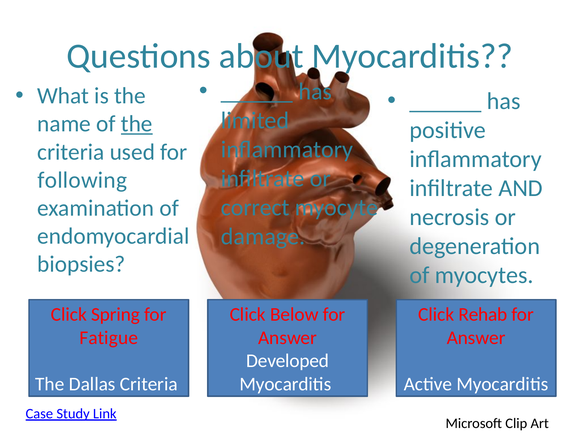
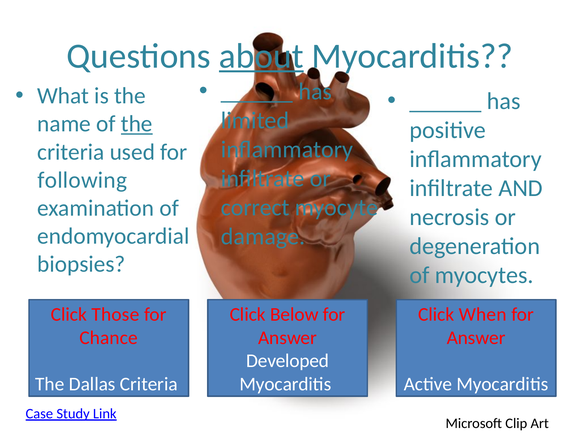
about underline: none -> present
Spring: Spring -> Those
Rehab: Rehab -> When
Fatigue: Fatigue -> Chance
